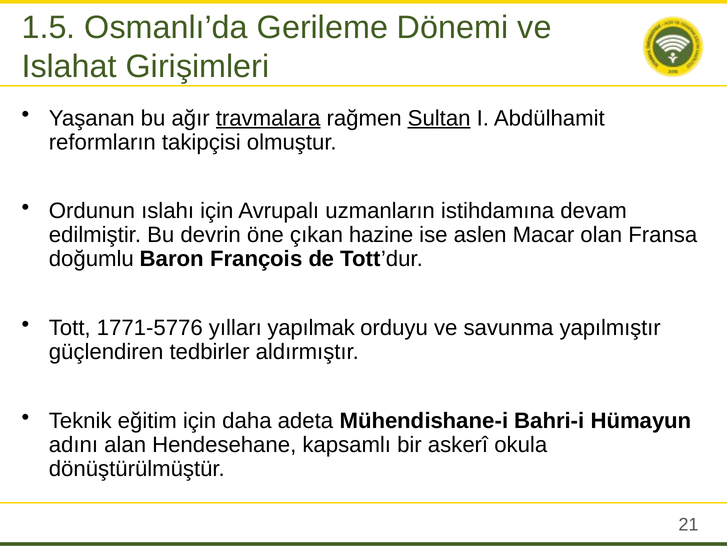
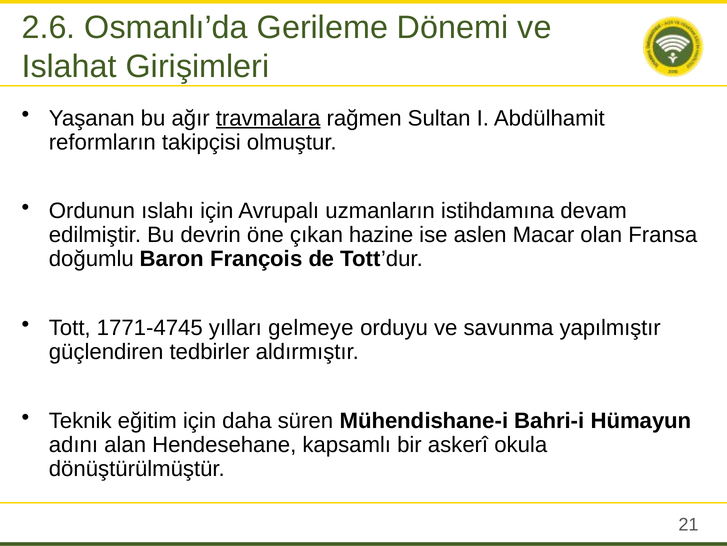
1.5: 1.5 -> 2.6
Sultan underline: present -> none
1771-5776: 1771-5776 -> 1771-4745
yapılmak: yapılmak -> gelmeye
adeta: adeta -> süren
